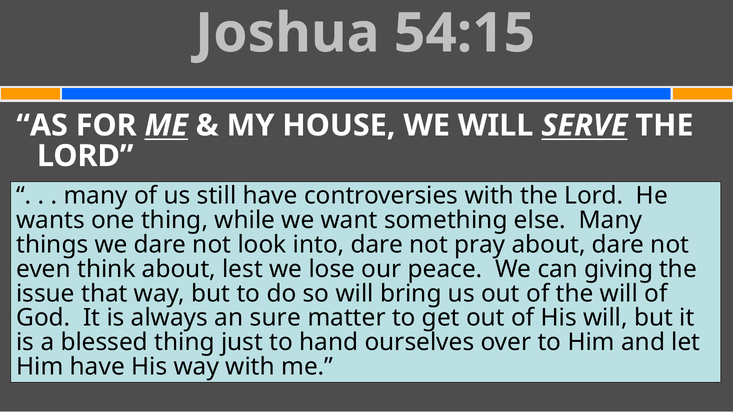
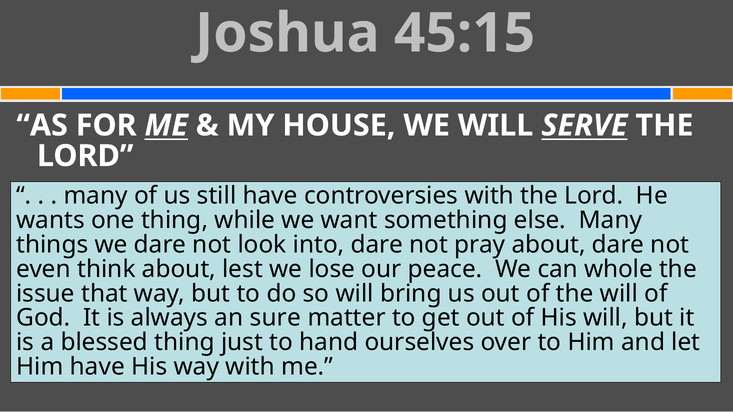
54:15: 54:15 -> 45:15
giving: giving -> whole
